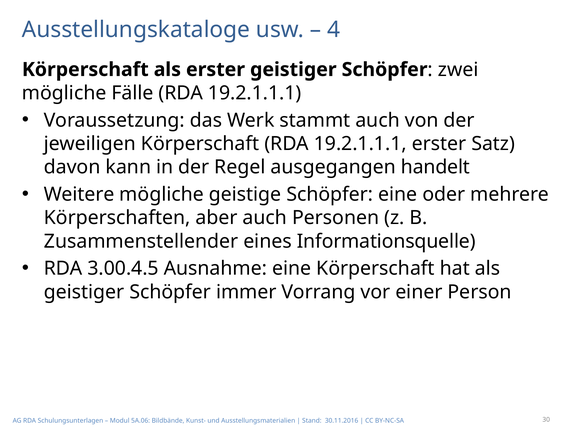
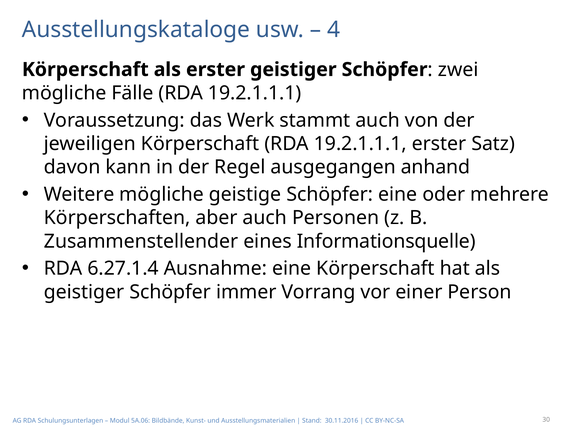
handelt: handelt -> anhand
3.00.4.5: 3.00.4.5 -> 6.27.1.4
